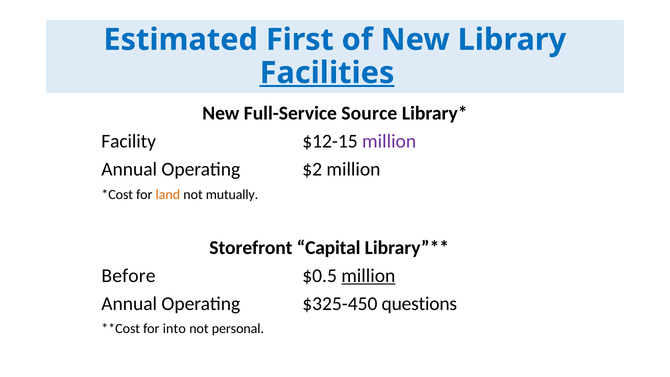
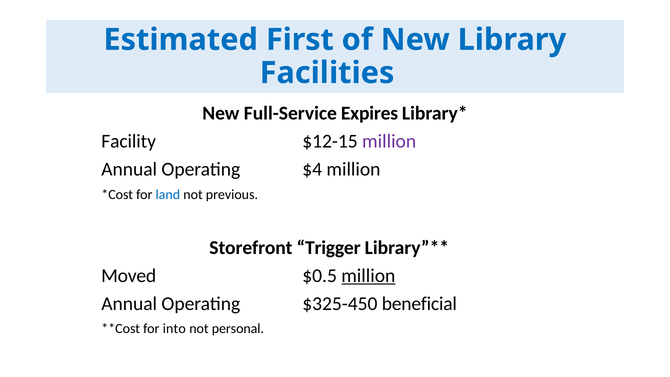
Facilities underline: present -> none
Source: Source -> Expires
$2: $2 -> $4
land colour: orange -> blue
mutually: mutually -> previous
Capital: Capital -> Trigger
Before: Before -> Moved
questions: questions -> beneficial
